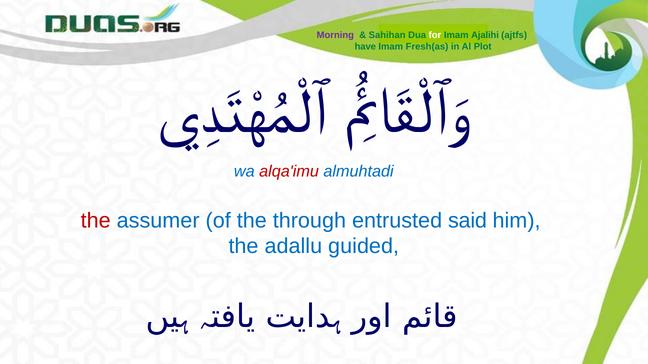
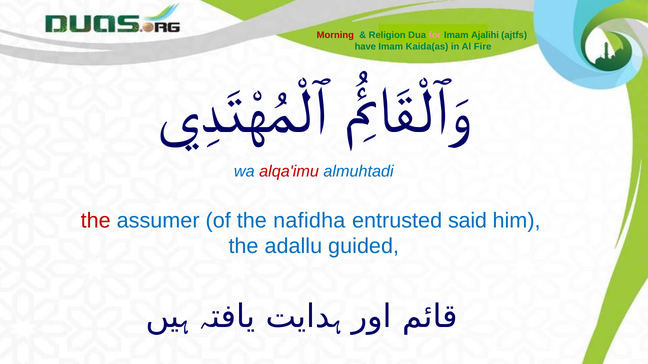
Morning colour: purple -> red
Sahihan: Sahihan -> Religion
for colour: white -> pink
Fresh(as: Fresh(as -> Kaida(as
Plot: Plot -> Fire
through: through -> nafidha
